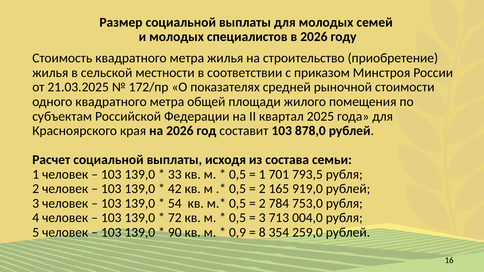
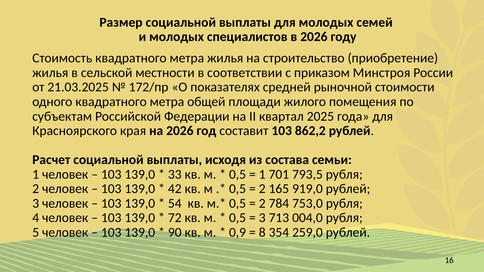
878,0: 878,0 -> 862,2
